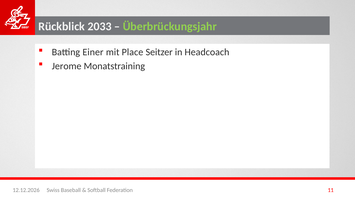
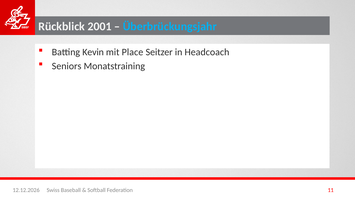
2033: 2033 -> 2001
Überbrückungsjahr colour: light green -> light blue
Einer: Einer -> Kevin
Jerome: Jerome -> Seniors
